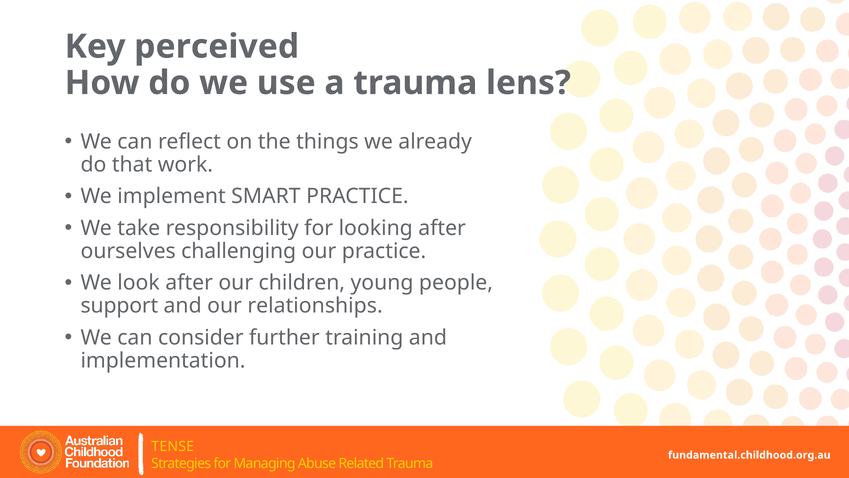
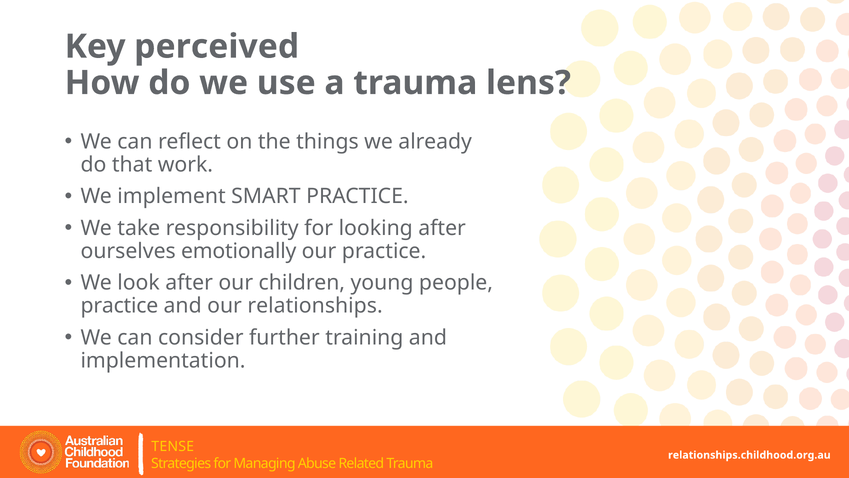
challenging: challenging -> emotionally
support at (119, 306): support -> practice
fundamental.childhood.org.au: fundamental.childhood.org.au -> relationships.childhood.org.au
